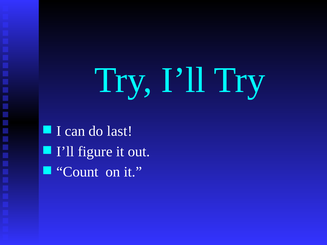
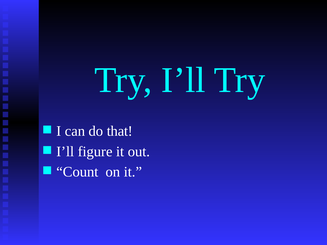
last: last -> that
